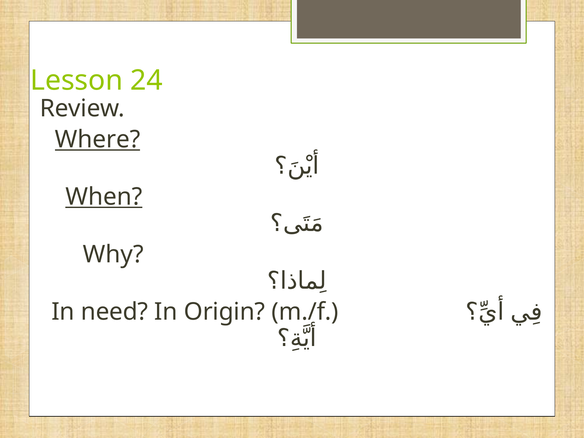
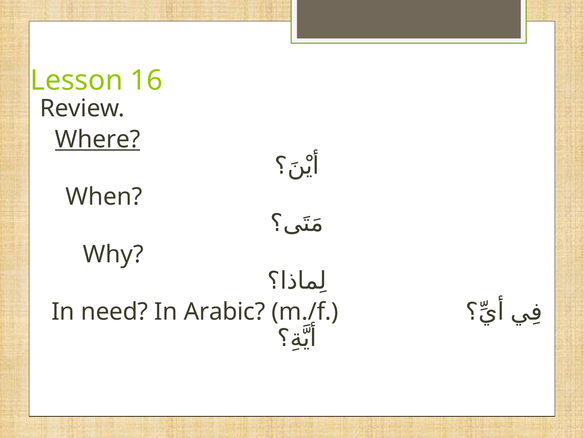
24: 24 -> 16
When underline: present -> none
Origin: Origin -> Arabic
